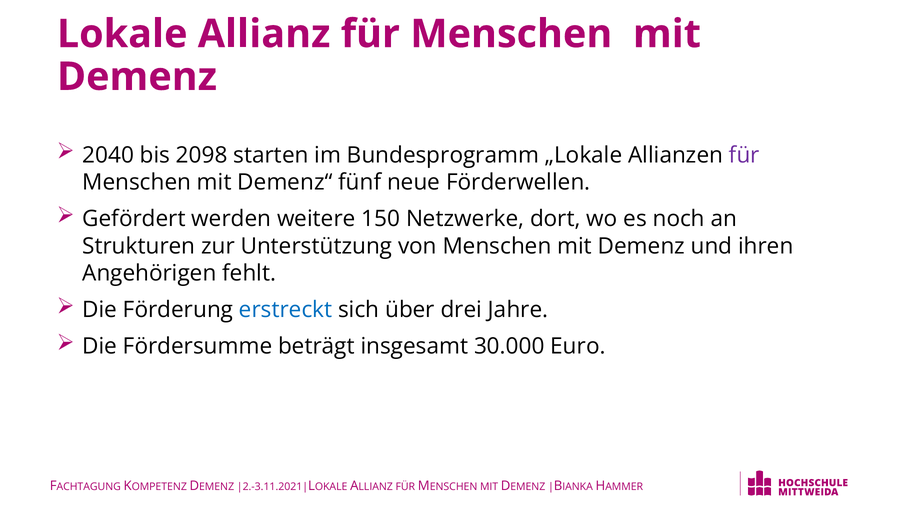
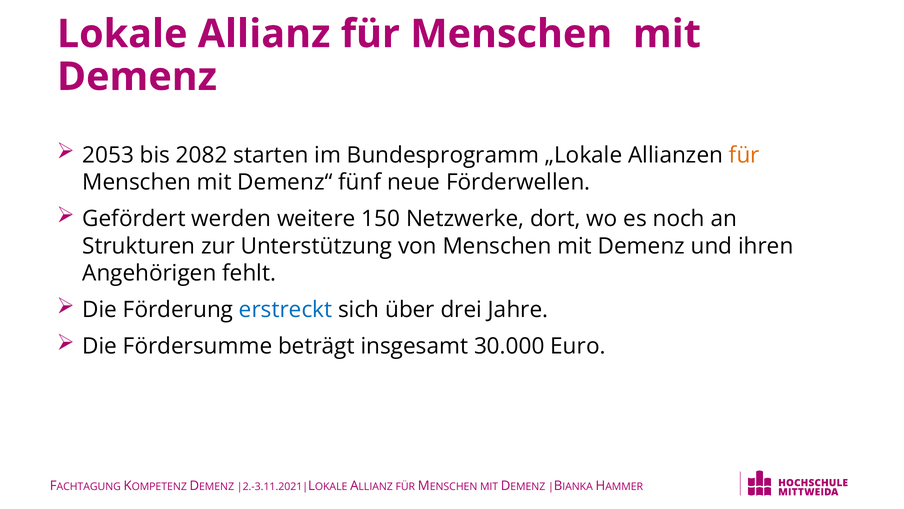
2040: 2040 -> 2053
2098: 2098 -> 2082
für at (744, 155) colour: purple -> orange
